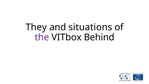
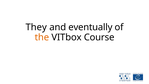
situations: situations -> eventually
the colour: purple -> orange
Behind: Behind -> Course
